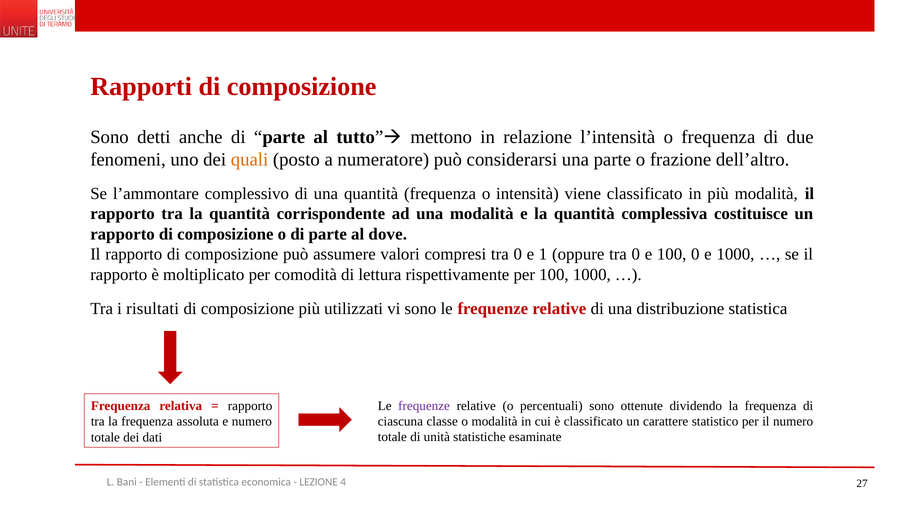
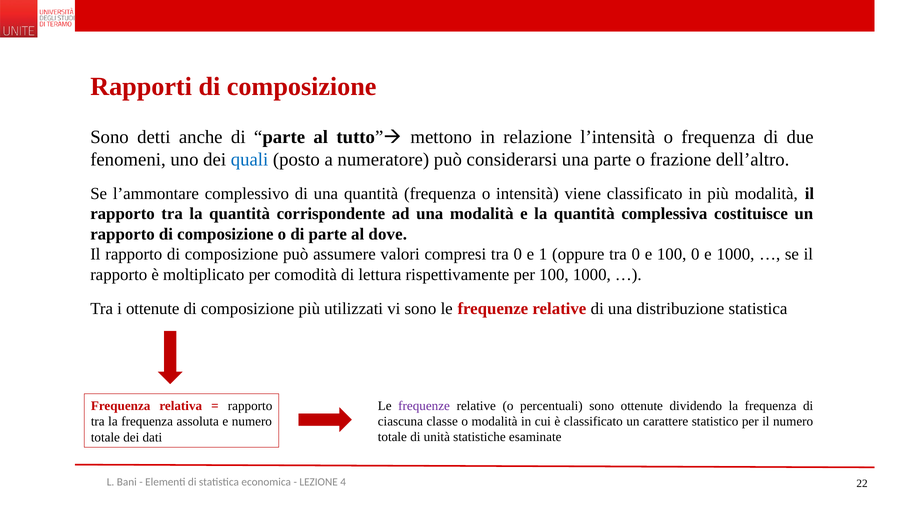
quali colour: orange -> blue
i risultati: risultati -> ottenute
27: 27 -> 22
